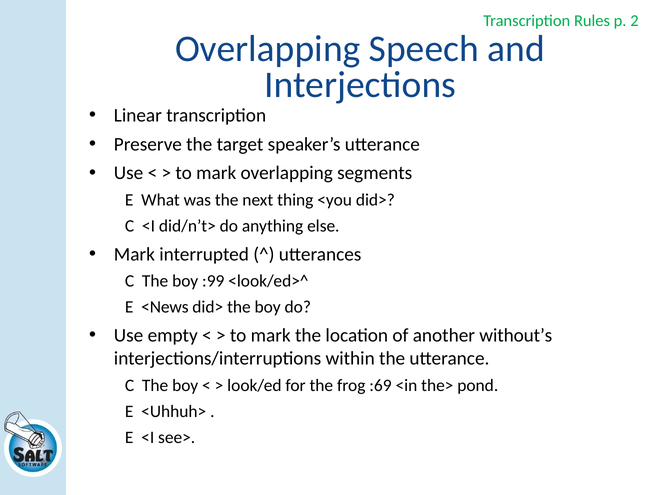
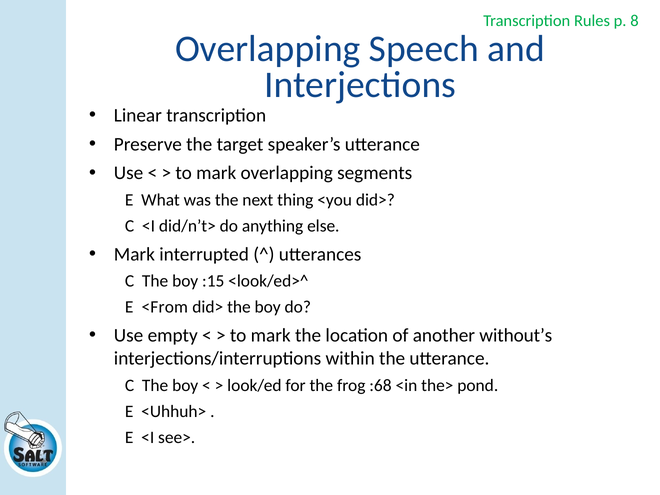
2: 2 -> 8
:99: :99 -> :15
<News: <News -> <From
:69: :69 -> :68
